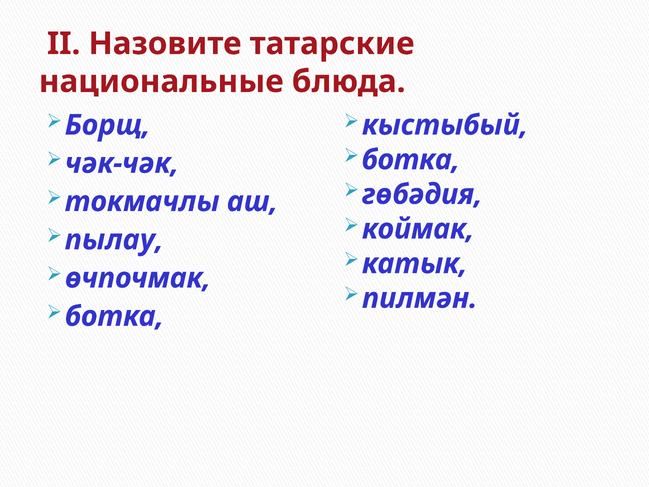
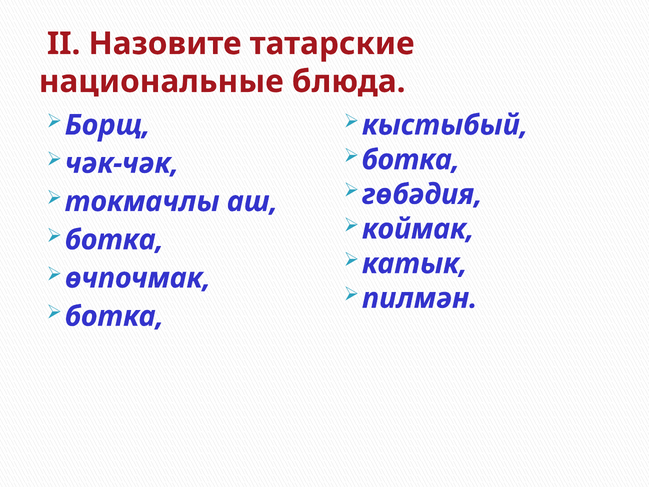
пылау at (114, 240): пылау -> ботка
